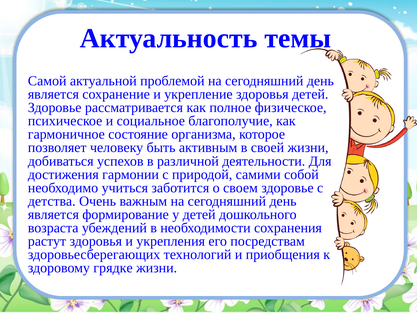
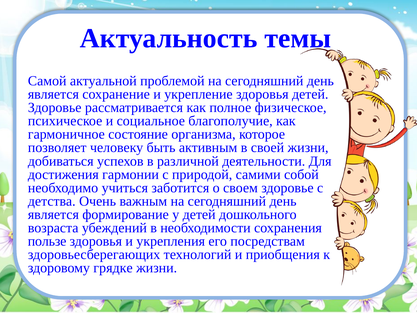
растут: растут -> пользе
